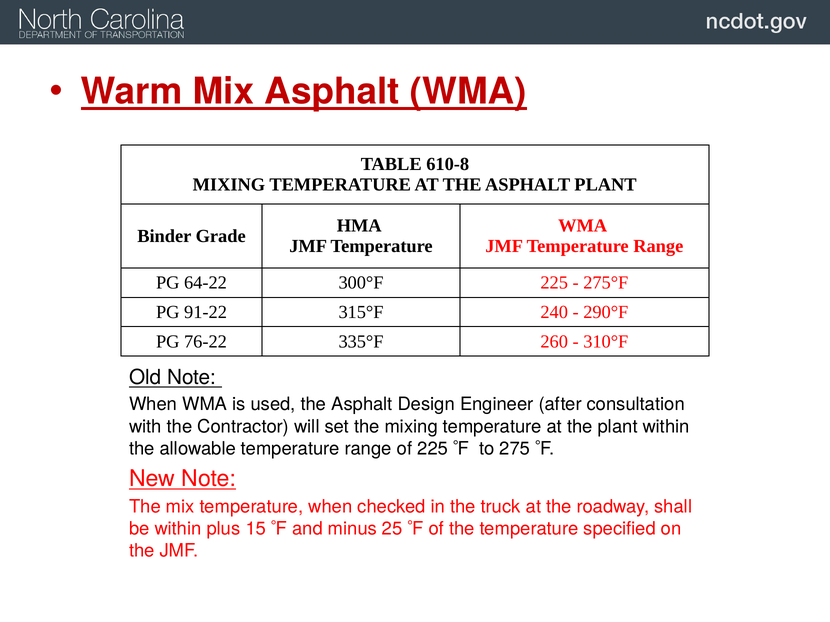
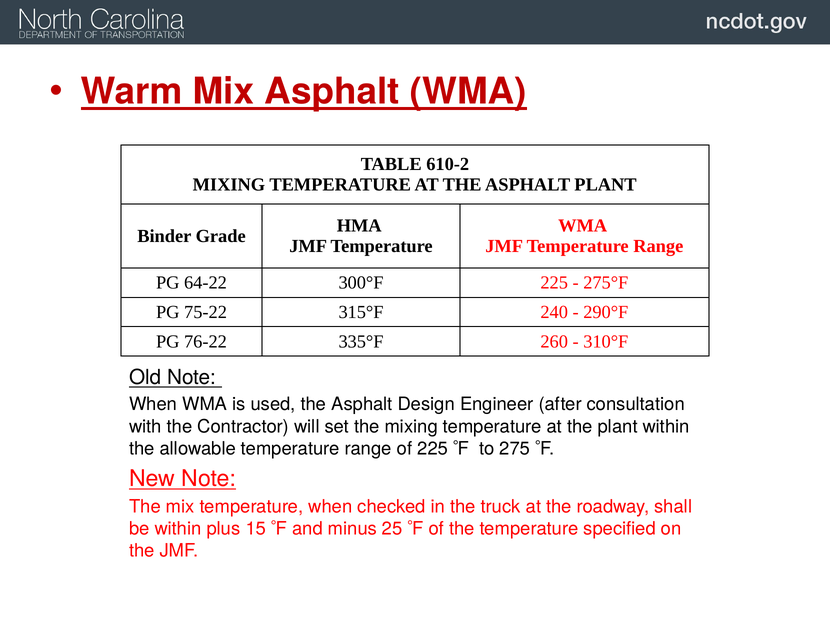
610-8: 610-8 -> 610-2
91-22: 91-22 -> 75-22
